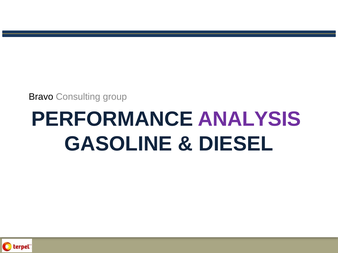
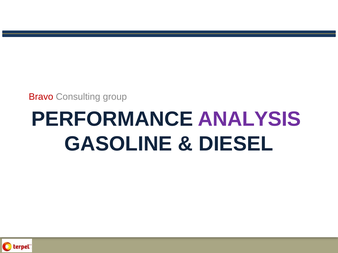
Bravo colour: black -> red
